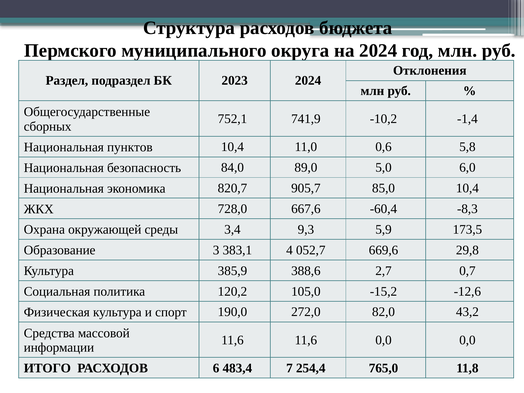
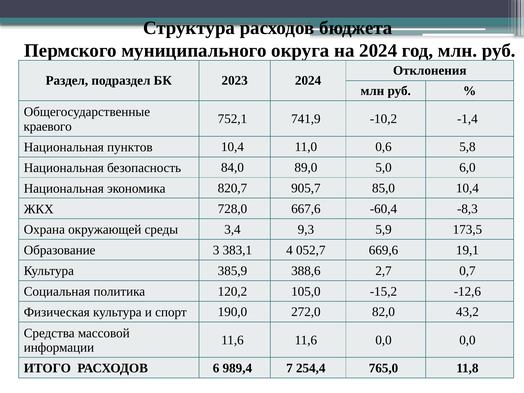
сборных: сборных -> краевого
29,8: 29,8 -> 19,1
483,4: 483,4 -> 989,4
